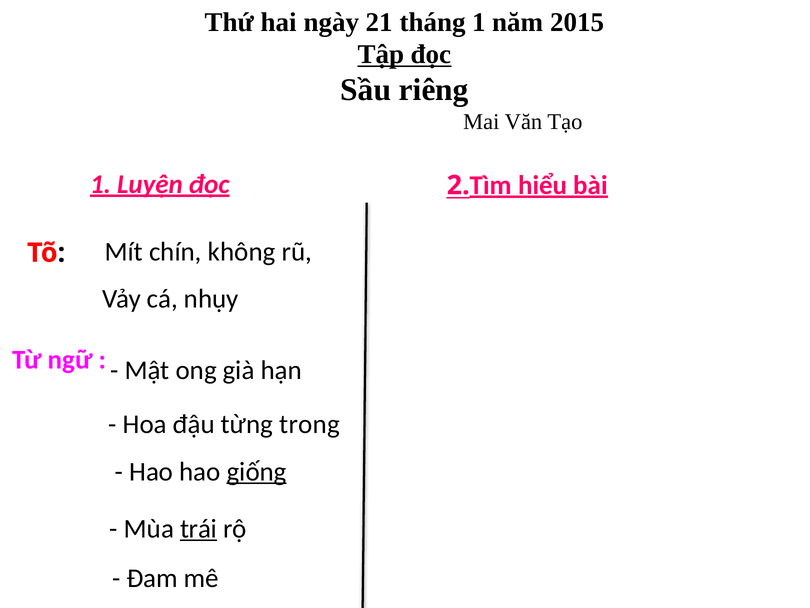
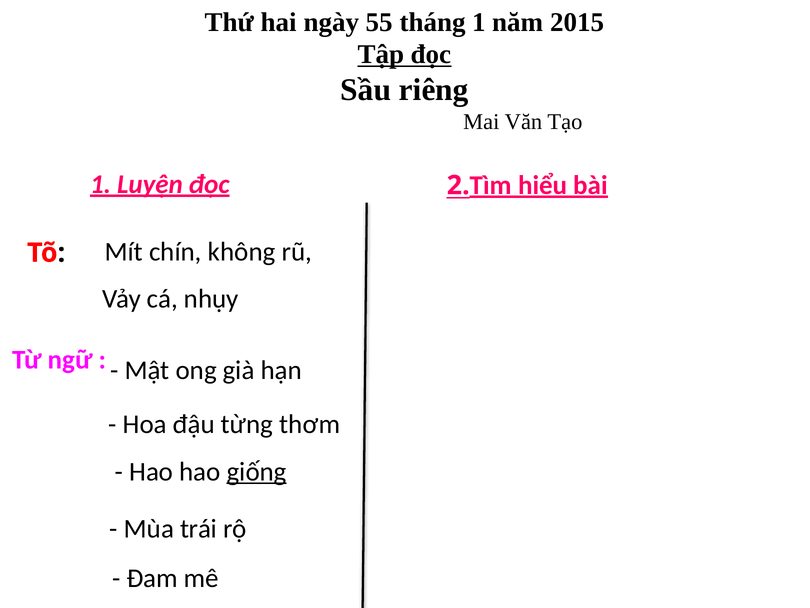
21: 21 -> 55
trong: trong -> thơm
trái underline: present -> none
